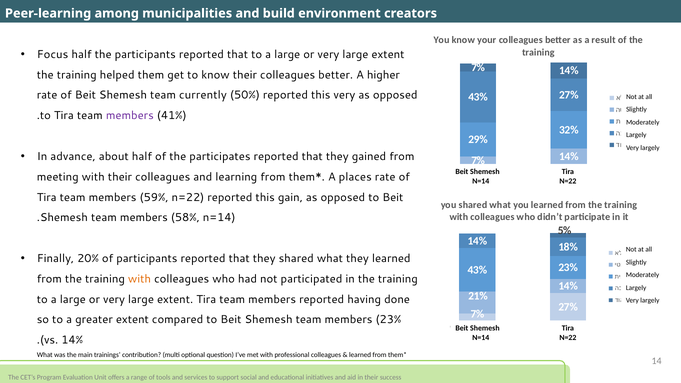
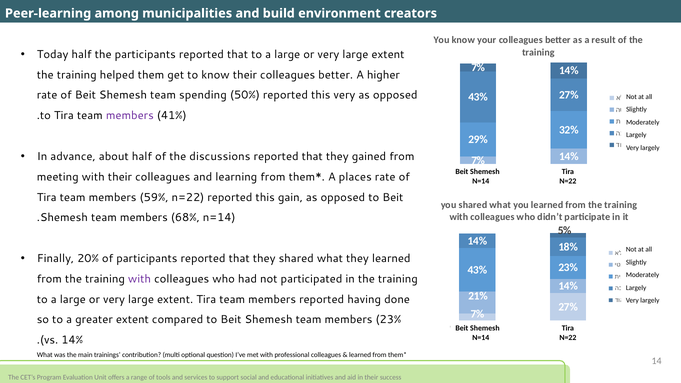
Focus: Focus -> Today
currently: currently -> spending
participates: participates -> discussions
58%: 58% -> 68%
with at (140, 279) colour: orange -> purple
